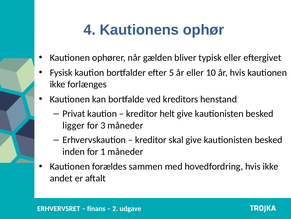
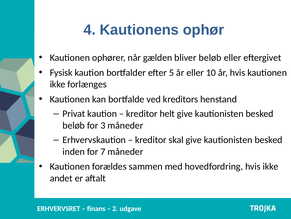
bliver typisk: typisk -> beløb
ligger at (74, 125): ligger -> beløb
for 1: 1 -> 7
